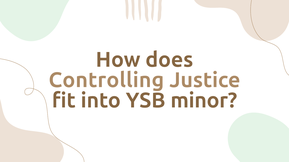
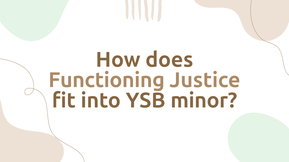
Controlling: Controlling -> Functioning
